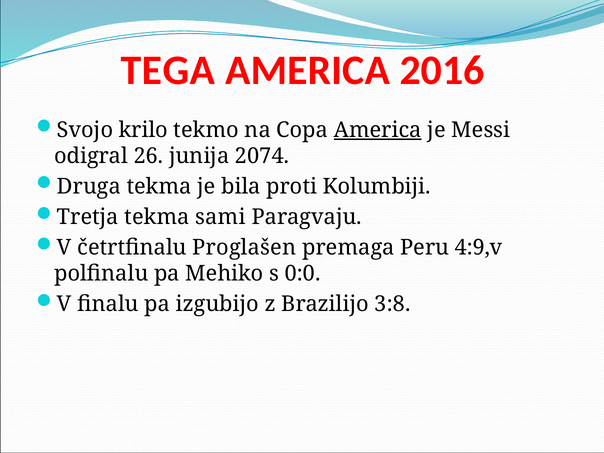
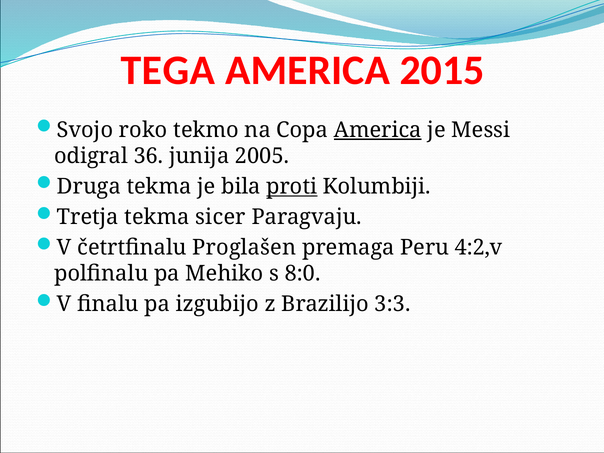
2016: 2016 -> 2015
krilo: krilo -> roko
26: 26 -> 36
2074: 2074 -> 2005
proti underline: none -> present
sami: sami -> sicer
4:9,v: 4:9,v -> 4:2,v
0:0: 0:0 -> 8:0
3:8: 3:8 -> 3:3
